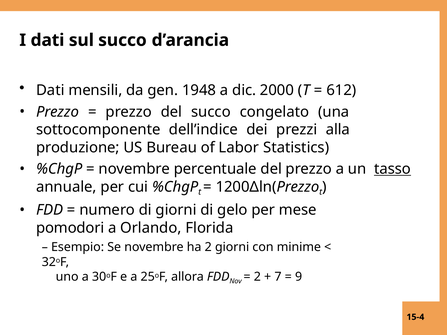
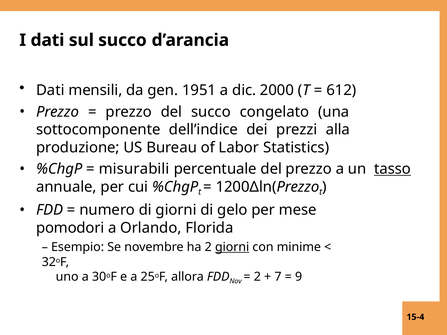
1948: 1948 -> 1951
novembre at (134, 169): novembre -> misurabili
giorni at (232, 247) underline: none -> present
